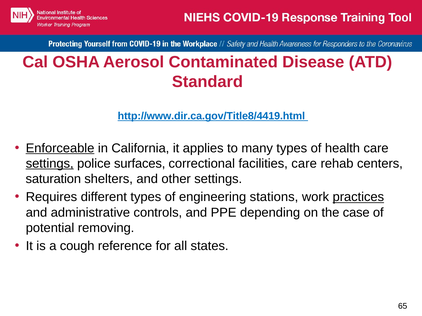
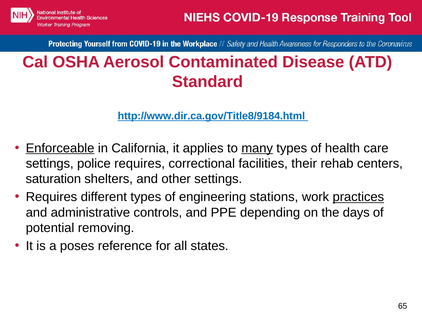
http://www.dir.ca.gov/Title8/4419.html: http://www.dir.ca.gov/Title8/4419.html -> http://www.dir.ca.gov/Title8/9184.html
many underline: none -> present
settings at (50, 164) underline: present -> none
police surfaces: surfaces -> requires
facilities care: care -> their
case: case -> days
cough: cough -> poses
